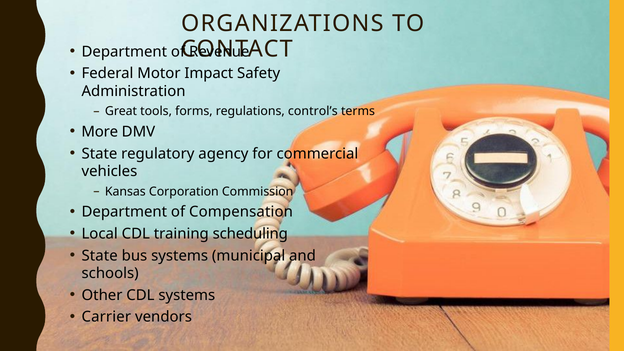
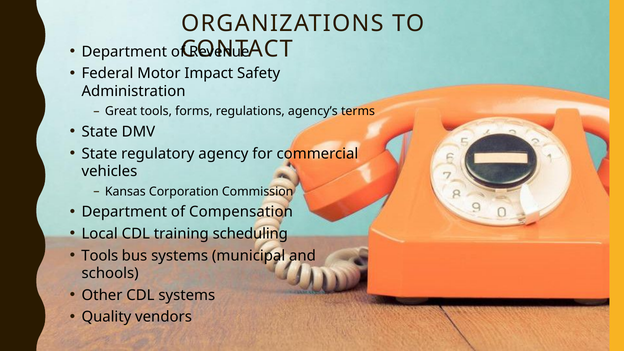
control’s: control’s -> agency’s
More at (100, 132): More -> State
State at (100, 256): State -> Tools
Carrier: Carrier -> Quality
